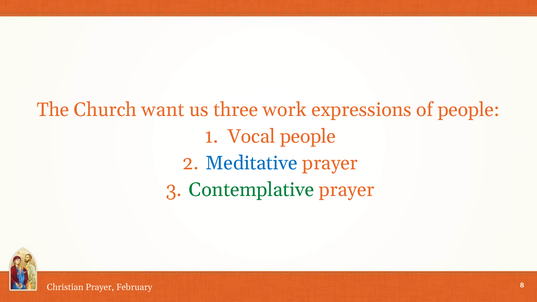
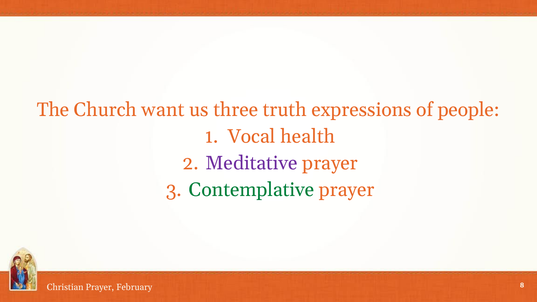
work: work -> truth
Vocal people: people -> health
Meditative colour: blue -> purple
